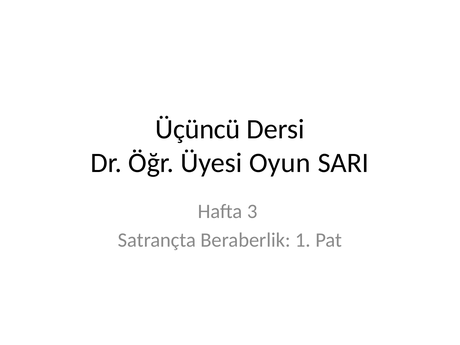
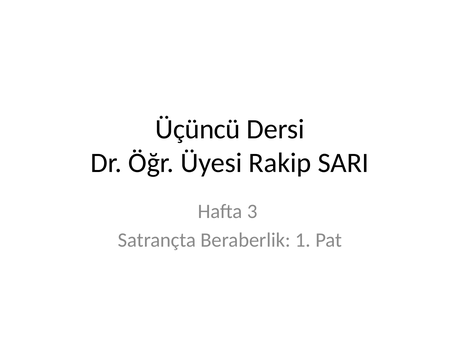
Oyun: Oyun -> Rakip
